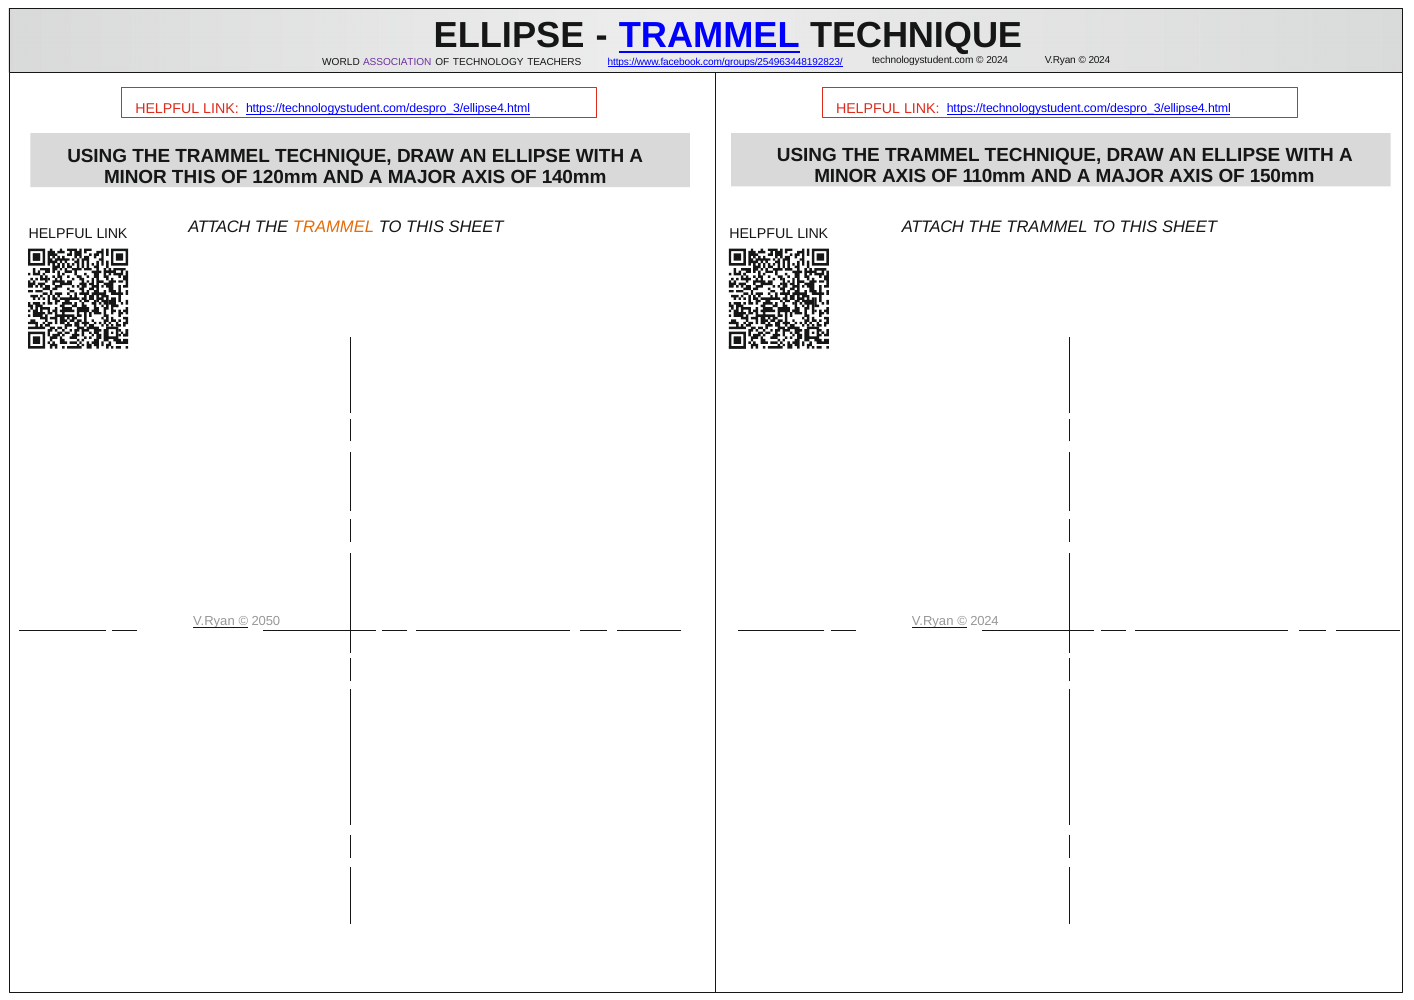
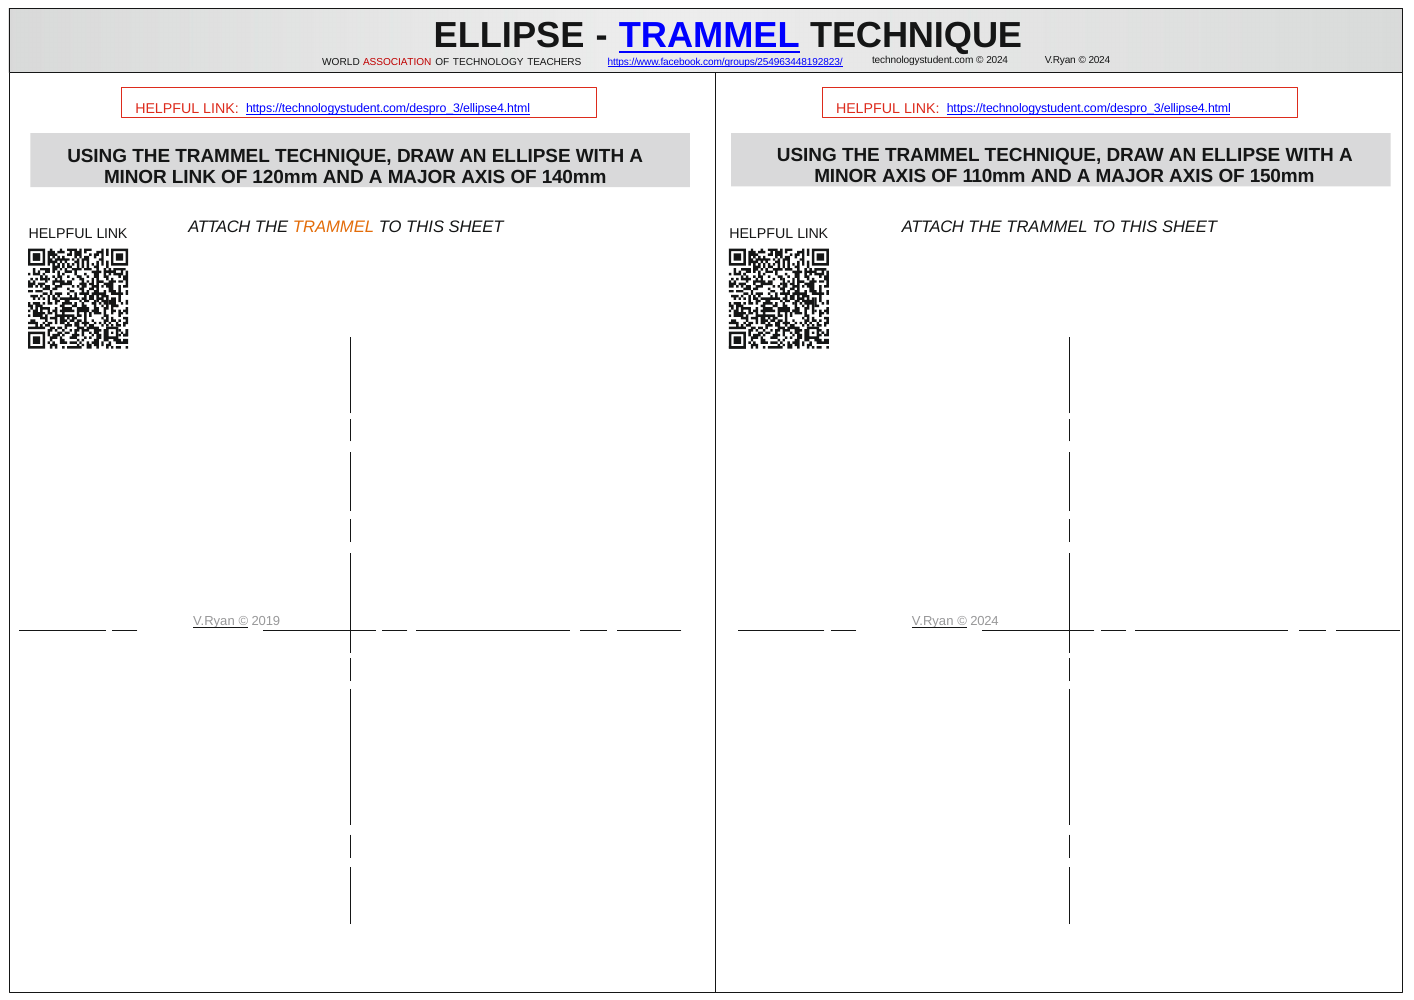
ASSOCIATION colour: purple -> red
MINOR THIS: THIS -> LINK
2050: 2050 -> 2019
